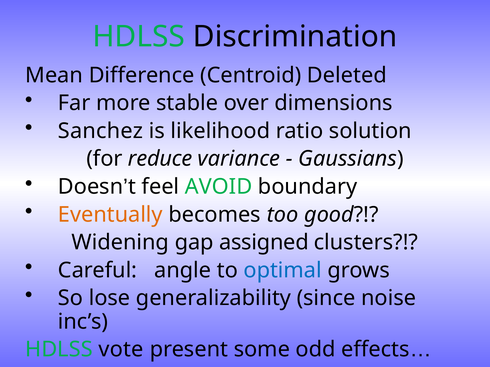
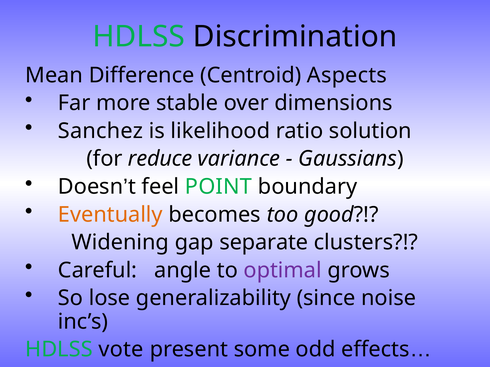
Deleted: Deleted -> Aspects
AVOID: AVOID -> POINT
assigned: assigned -> separate
optimal colour: blue -> purple
